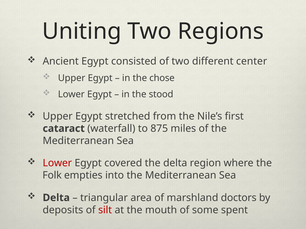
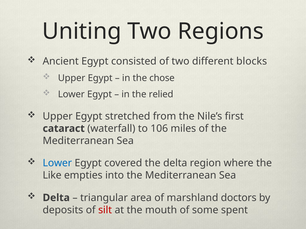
center: center -> blocks
stood: stood -> relied
875: 875 -> 106
Lower at (57, 163) colour: red -> blue
Folk: Folk -> Like
